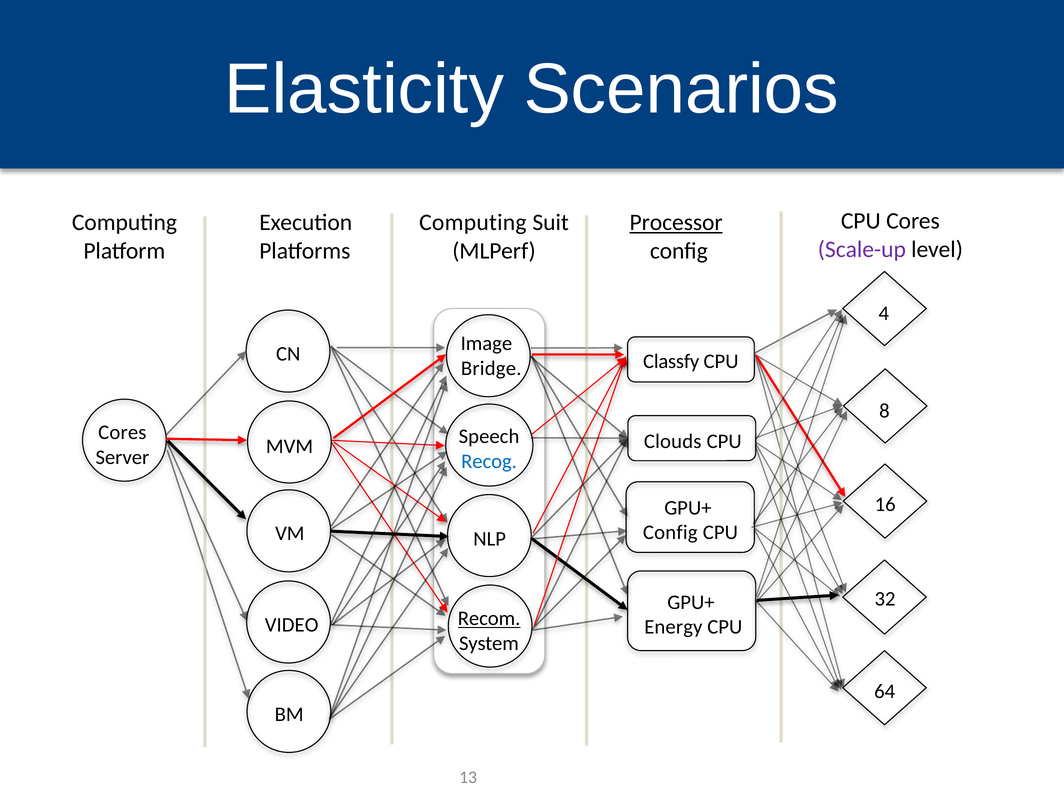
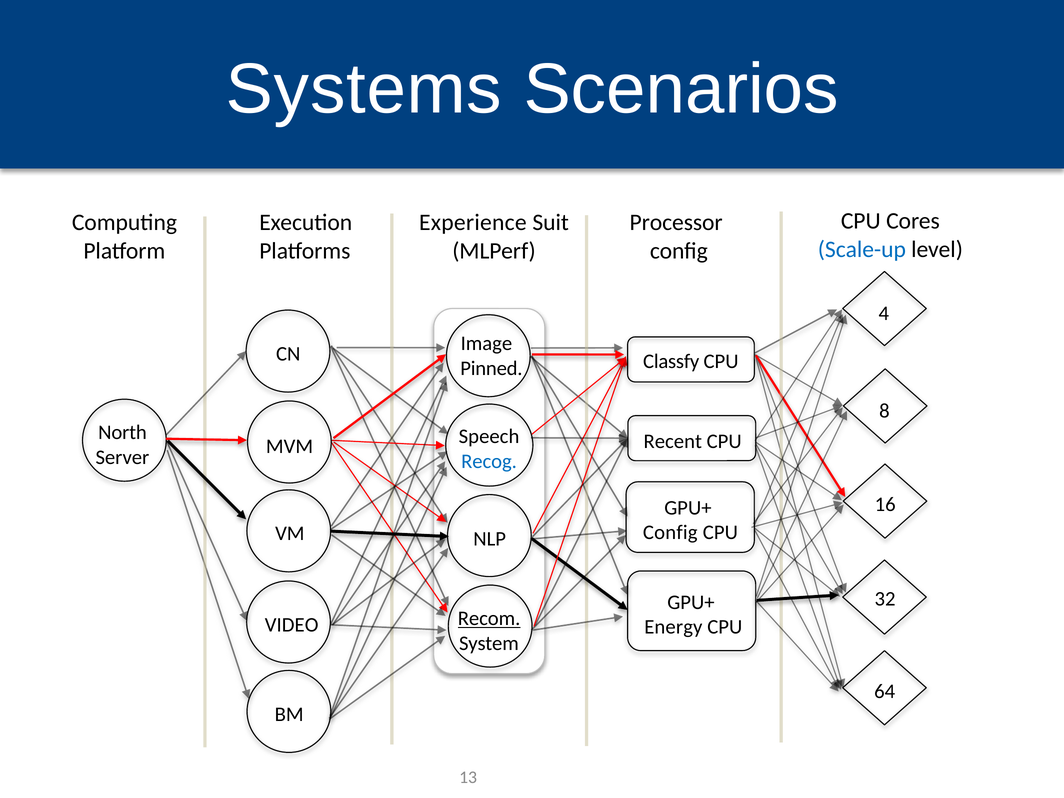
Elasticity: Elasticity -> Systems
Processor underline: present -> none
Computing at (473, 223): Computing -> Experience
Scale-up colour: purple -> blue
Bridge: Bridge -> Pinned
Cores at (122, 432): Cores -> North
Clouds: Clouds -> Recent
